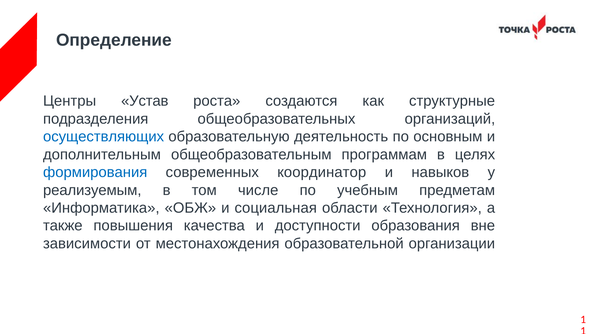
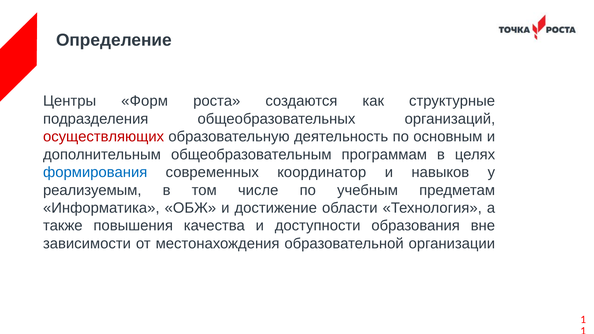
Устав: Устав -> Форм
осуществляющих colour: blue -> red
социальная: социальная -> достижение
